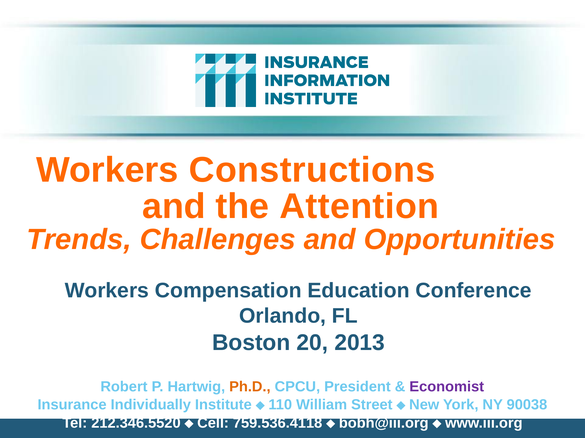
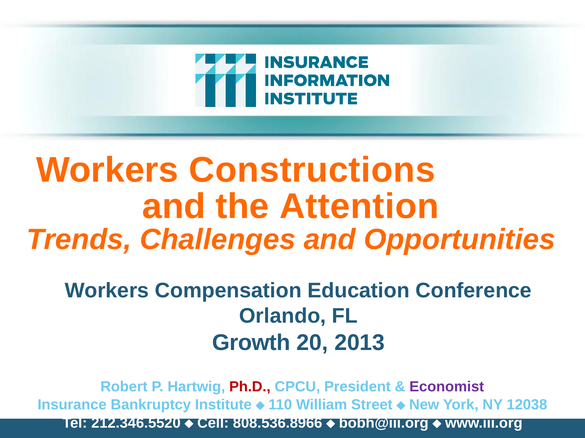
Boston: Boston -> Growth
Ph.D colour: orange -> red
Individually: Individually -> Bankruptcy
90038: 90038 -> 12038
759.536.4118: 759.536.4118 -> 808.536.8966
